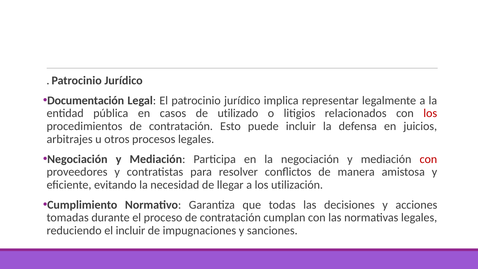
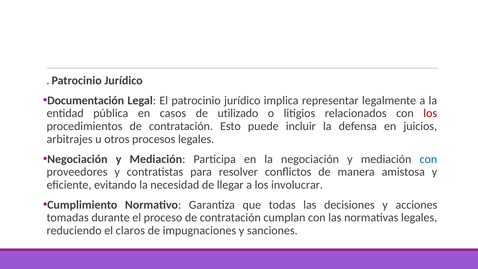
con at (428, 159) colour: red -> blue
utilización: utilización -> involucrar
el incluir: incluir -> claros
